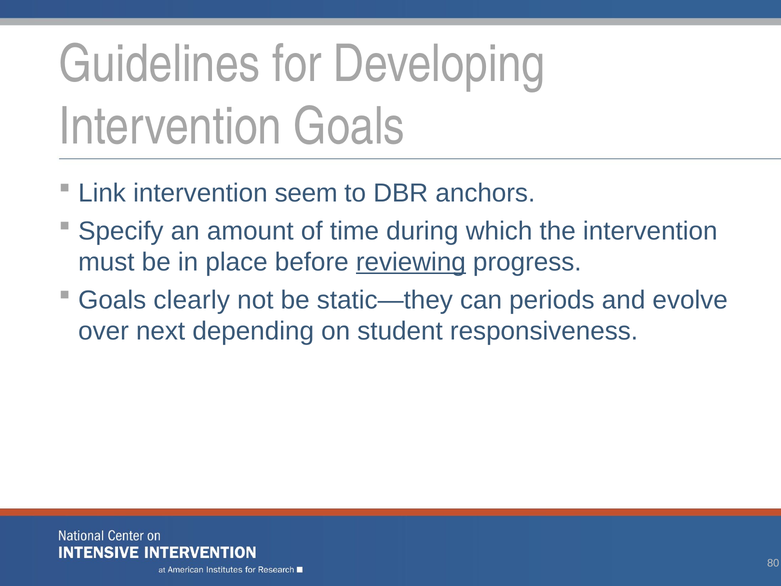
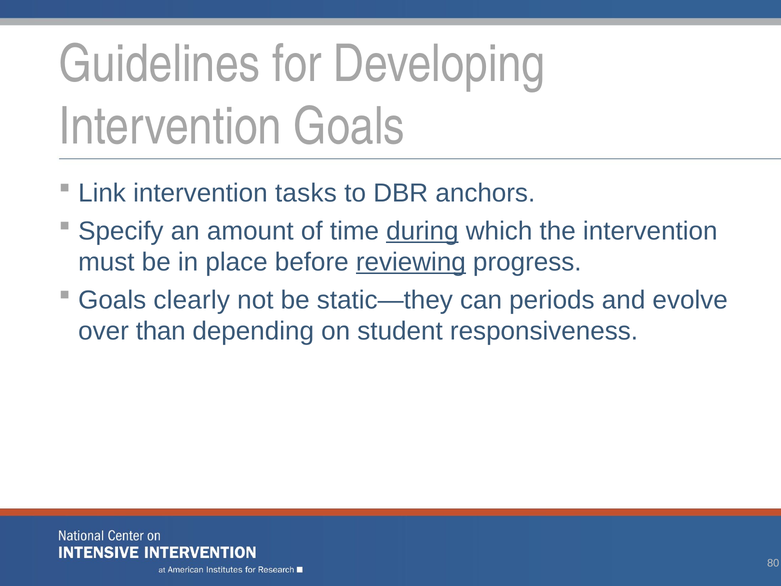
seem: seem -> tasks
during underline: none -> present
next: next -> than
